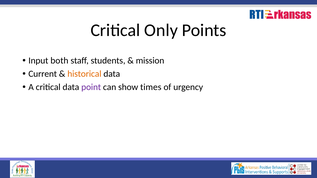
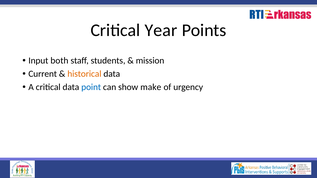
Only: Only -> Year
point colour: purple -> blue
times: times -> make
